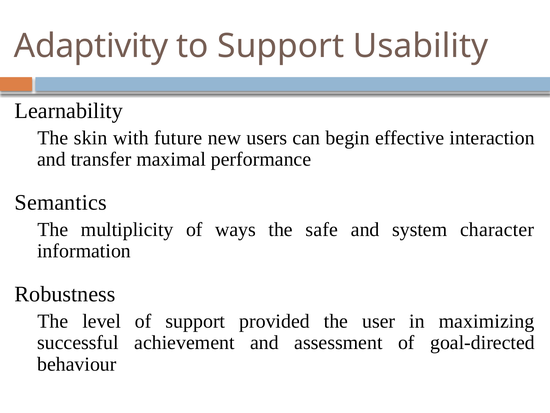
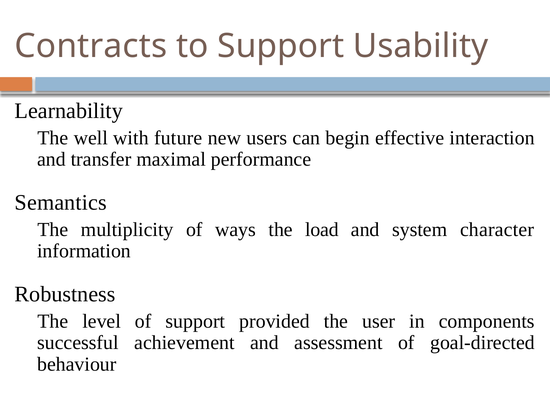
Adaptivity: Adaptivity -> Contracts
skin: skin -> well
safe: safe -> load
maximizing: maximizing -> components
